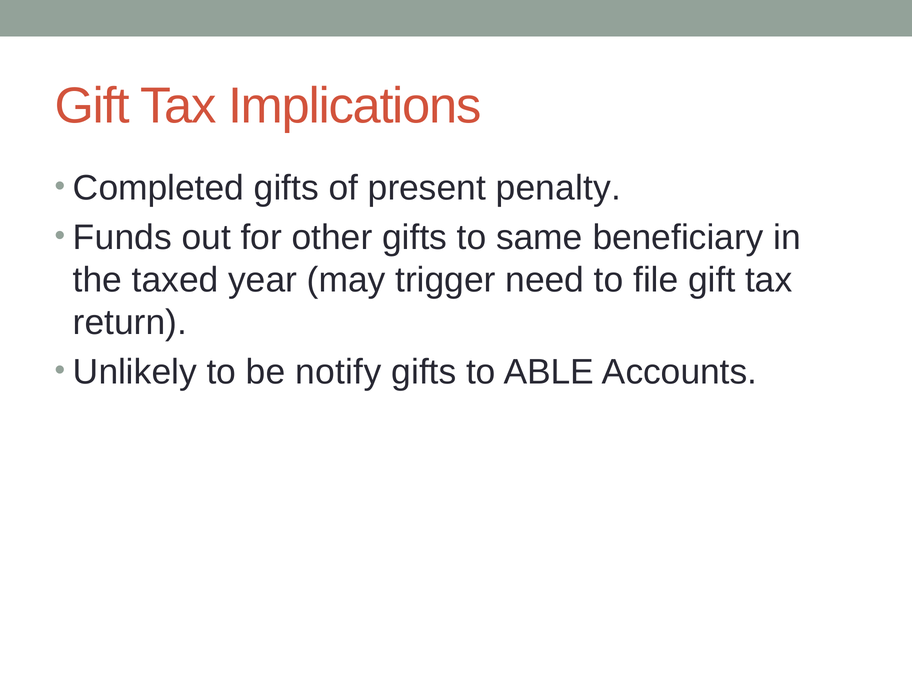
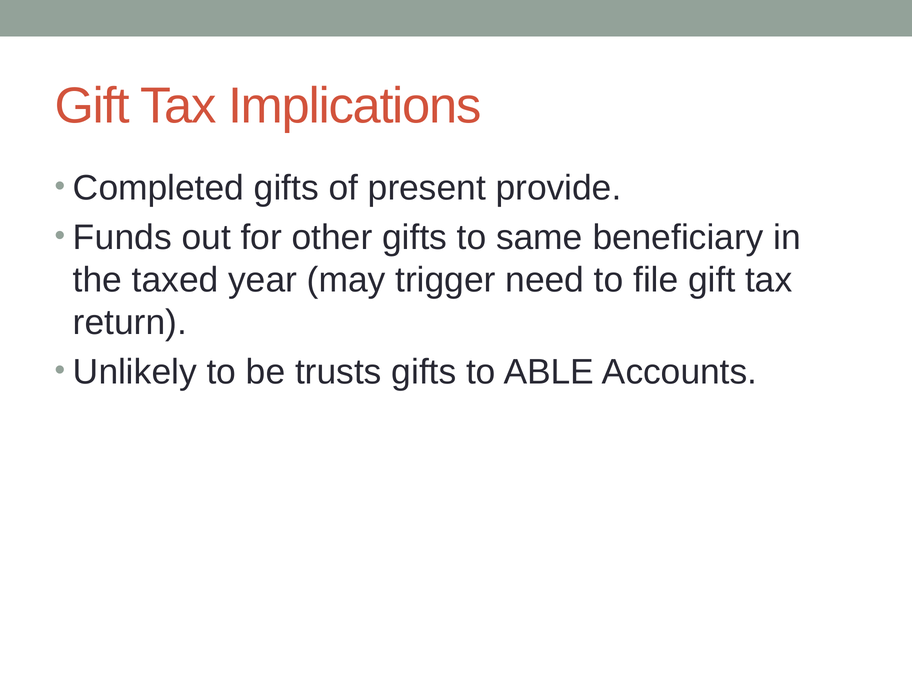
penalty: penalty -> provide
notify: notify -> trusts
